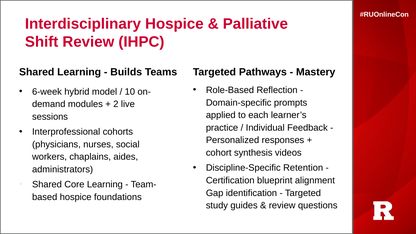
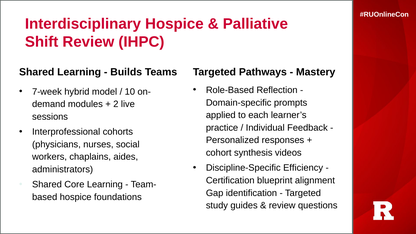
6-week: 6-week -> 7-week
Retention: Retention -> Efficiency
